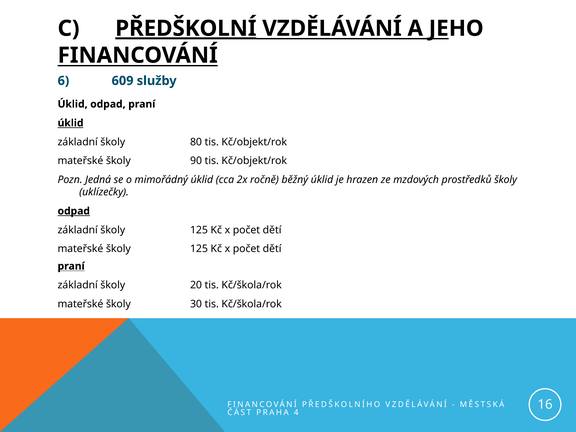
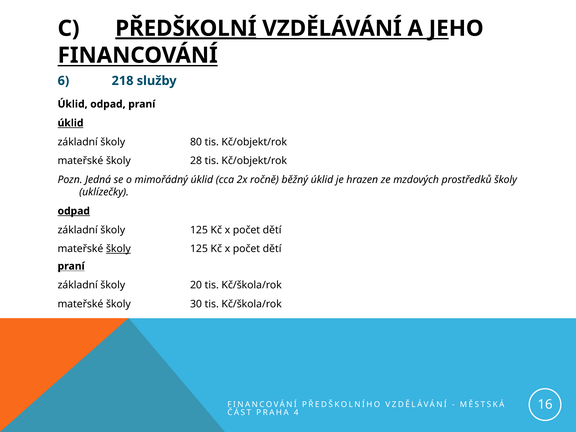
609: 609 -> 218
90: 90 -> 28
školy at (118, 249) underline: none -> present
